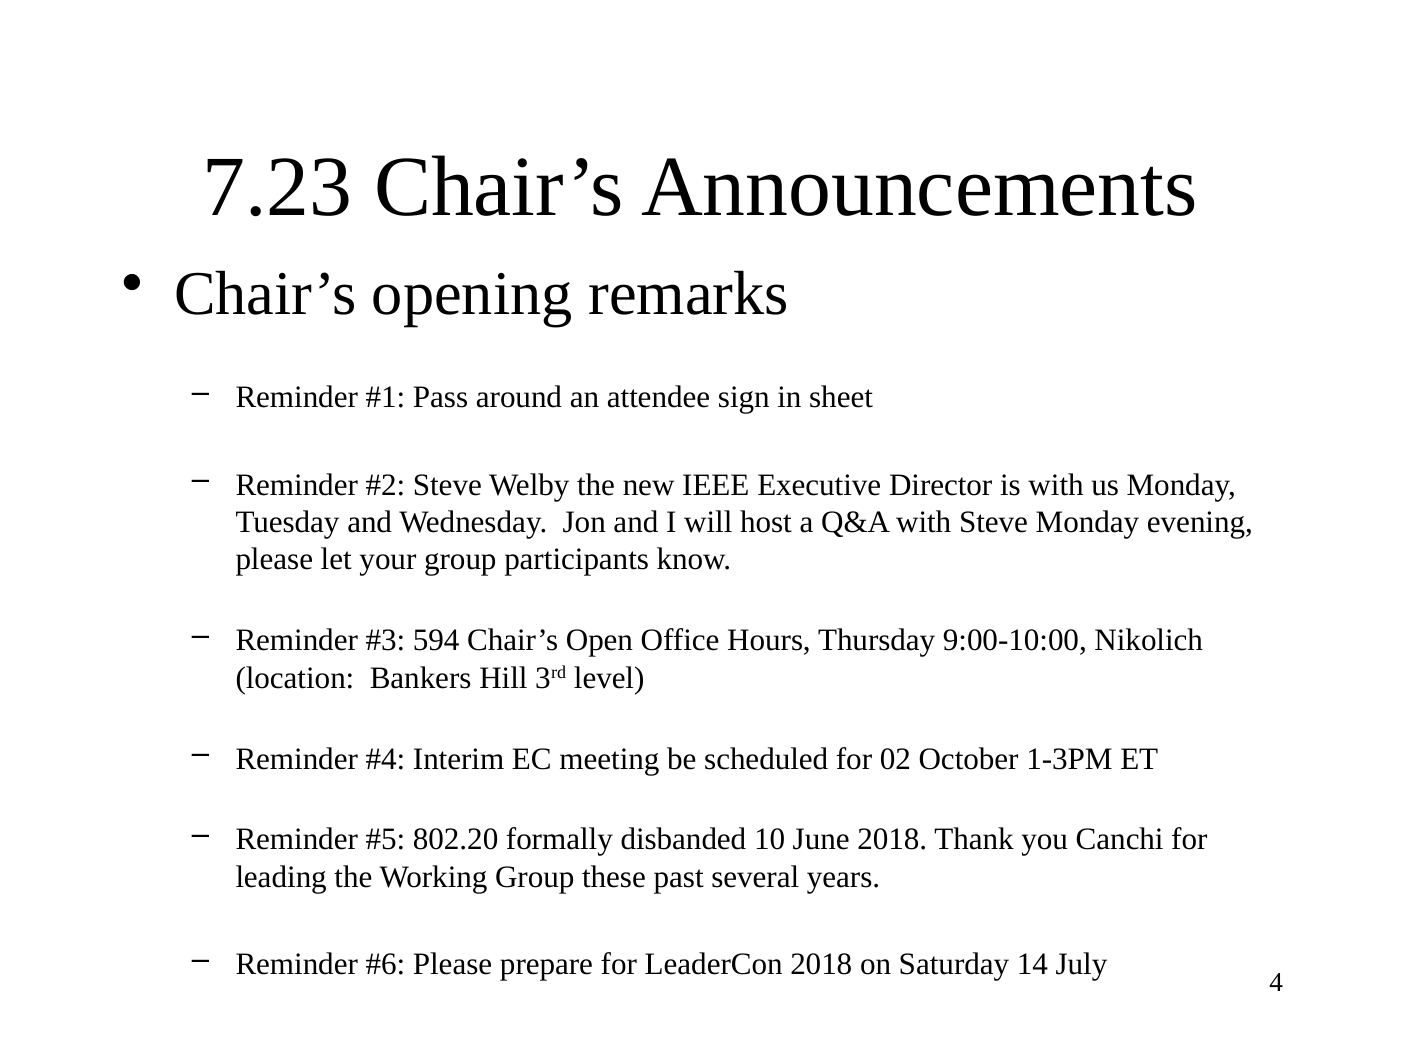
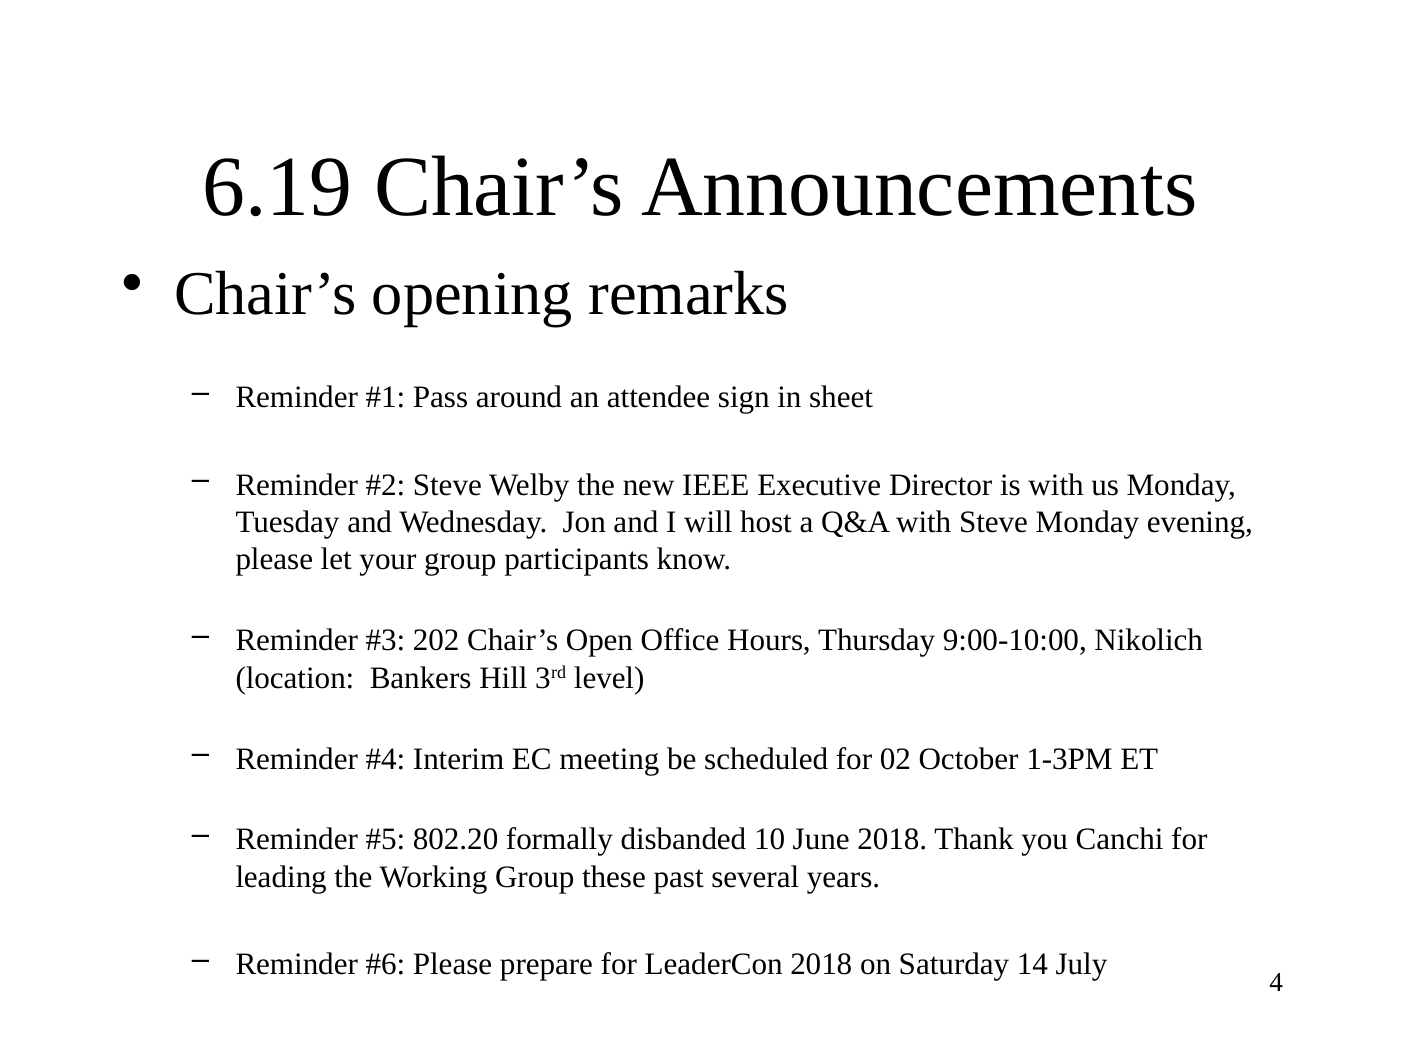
7.23: 7.23 -> 6.19
594: 594 -> 202
